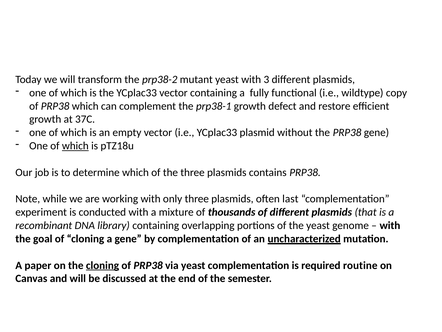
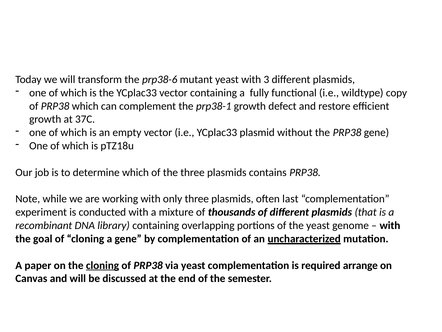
prp38-2: prp38-2 -> prp38-6
which at (75, 146) underline: present -> none
routine: routine -> arrange
